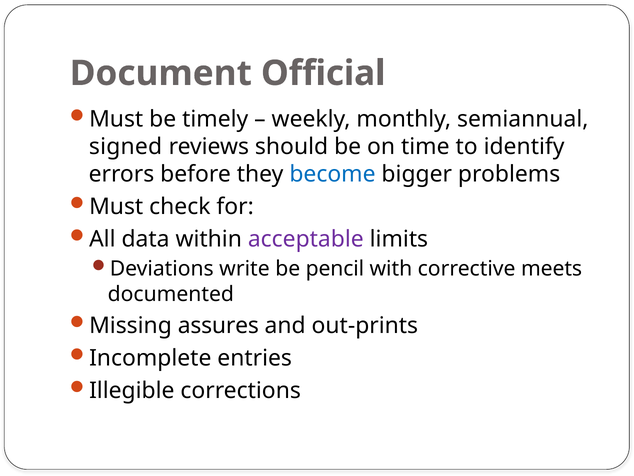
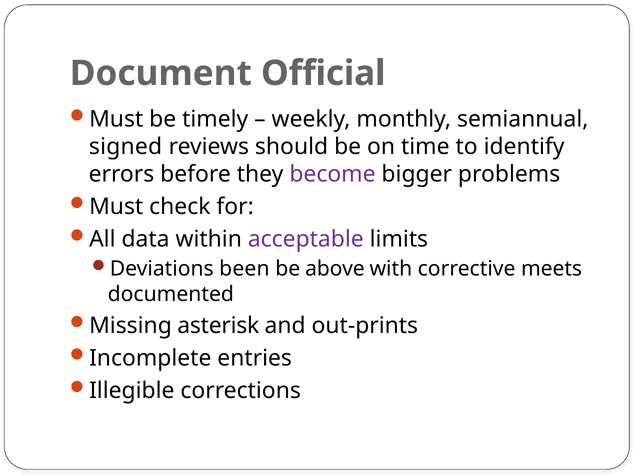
become colour: blue -> purple
write: write -> been
pencil: pencil -> above
assures: assures -> asterisk
